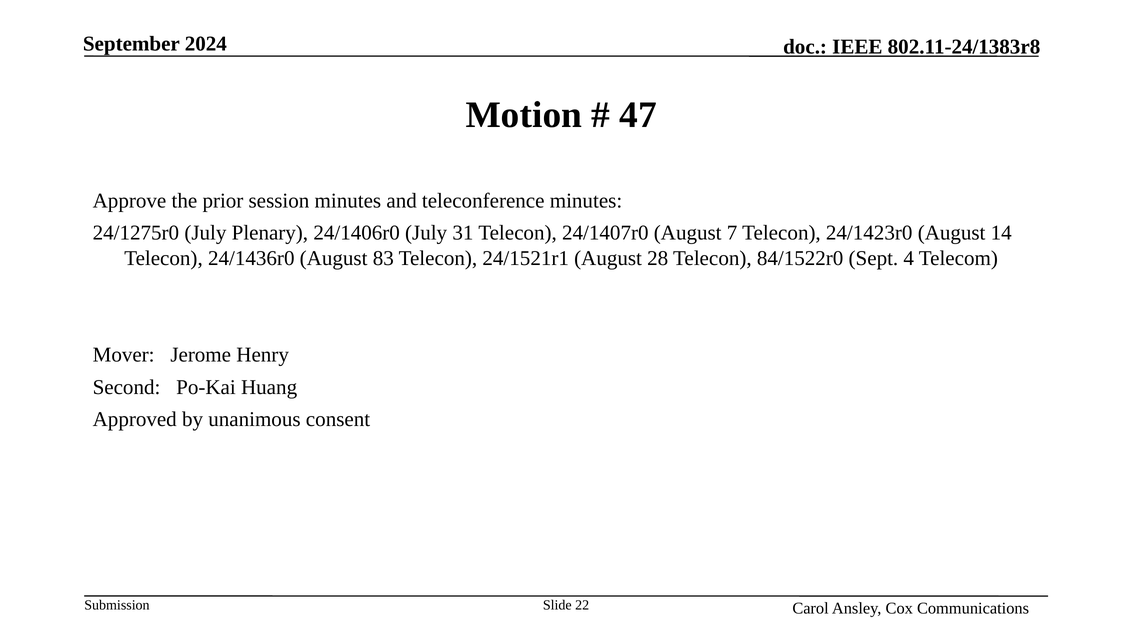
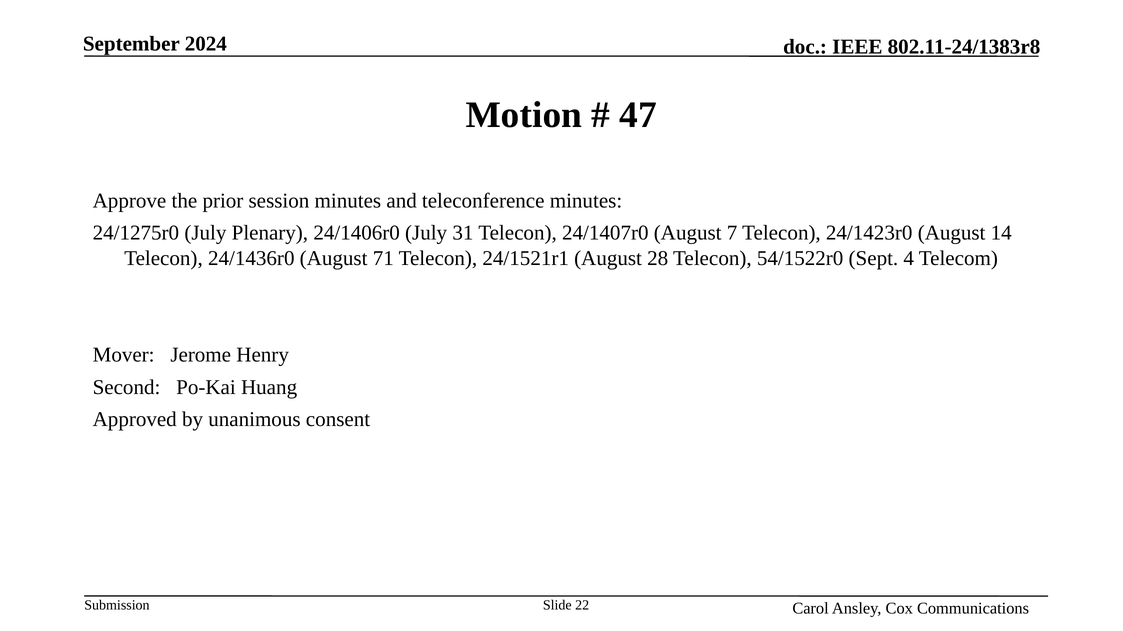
83: 83 -> 71
84/1522r0: 84/1522r0 -> 54/1522r0
